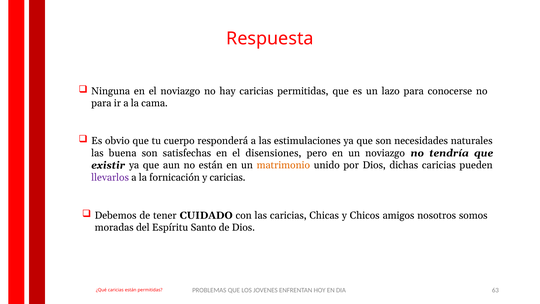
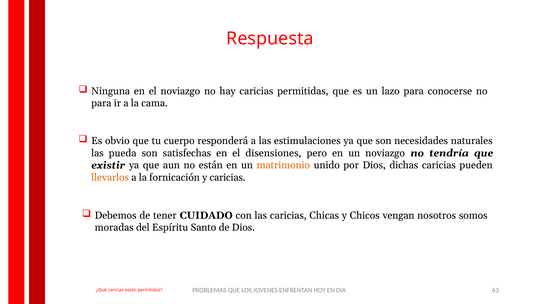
buena: buena -> pueda
llevarlos colour: purple -> orange
amigos: amigos -> vengan
